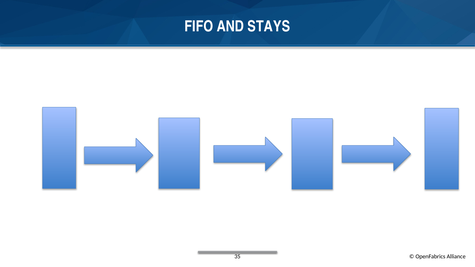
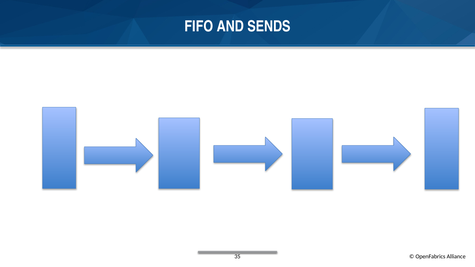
STAYS: STAYS -> SENDS
